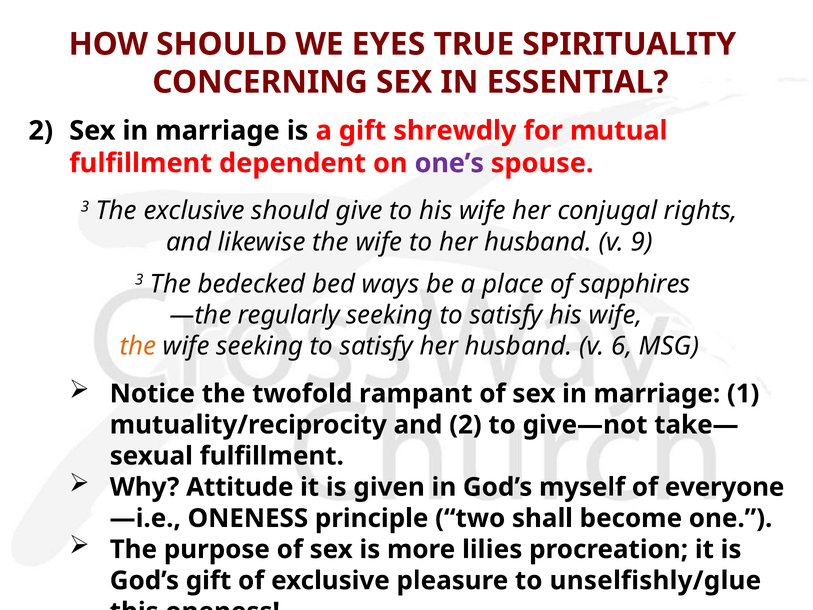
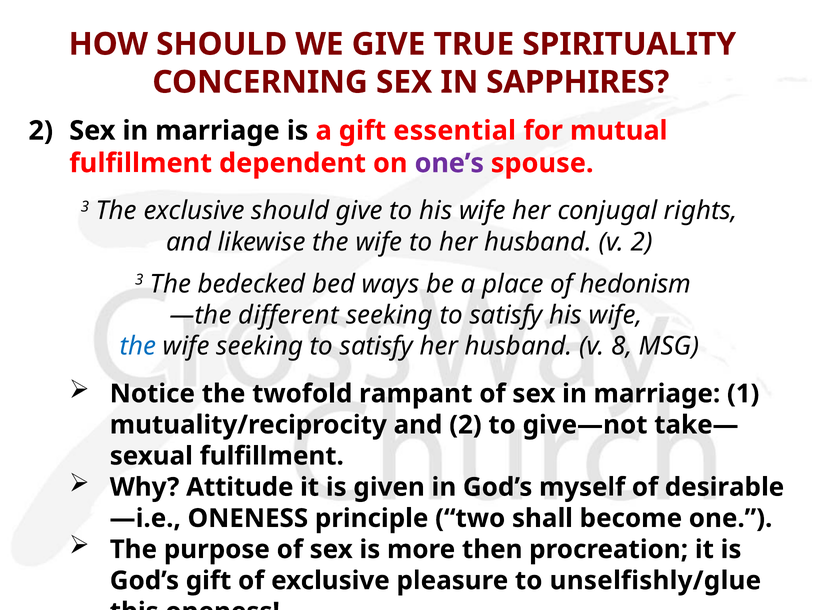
WE EYES: EYES -> GIVE
ESSENTIAL: ESSENTIAL -> SAPPHIRES
shrewdly: shrewdly -> essential
v 9: 9 -> 2
sapphires: sapphires -> hedonism
regularly: regularly -> different
the at (138, 346) colour: orange -> blue
6: 6 -> 8
everyone: everyone -> desirable
lilies: lilies -> then
